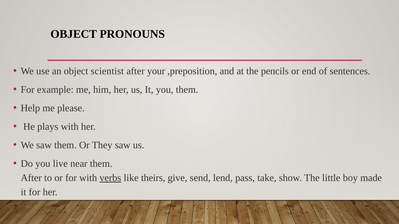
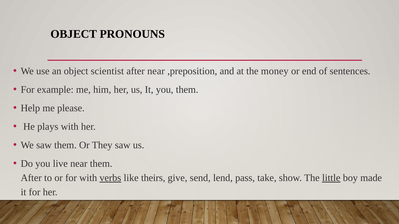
after your: your -> near
pencils: pencils -> money
little underline: none -> present
